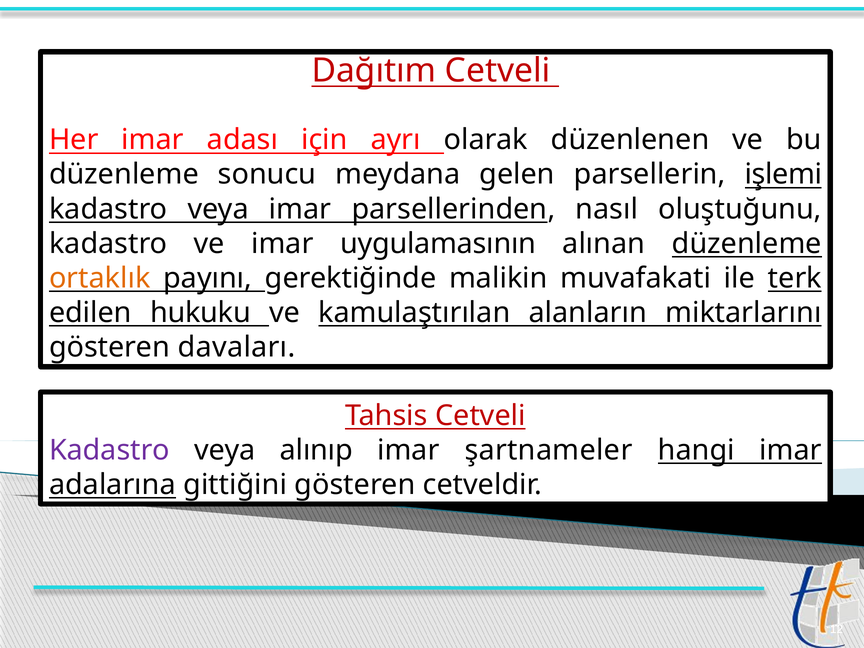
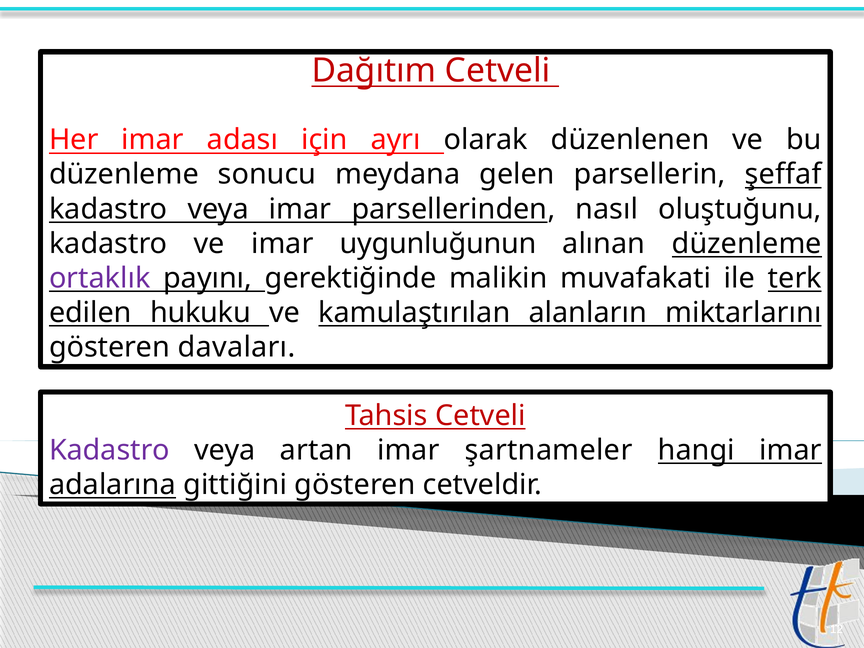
işlemi: işlemi -> şeffaf
uygulamasının: uygulamasının -> uygunluğunun
ortaklık colour: orange -> purple
alınıp: alınıp -> artan
